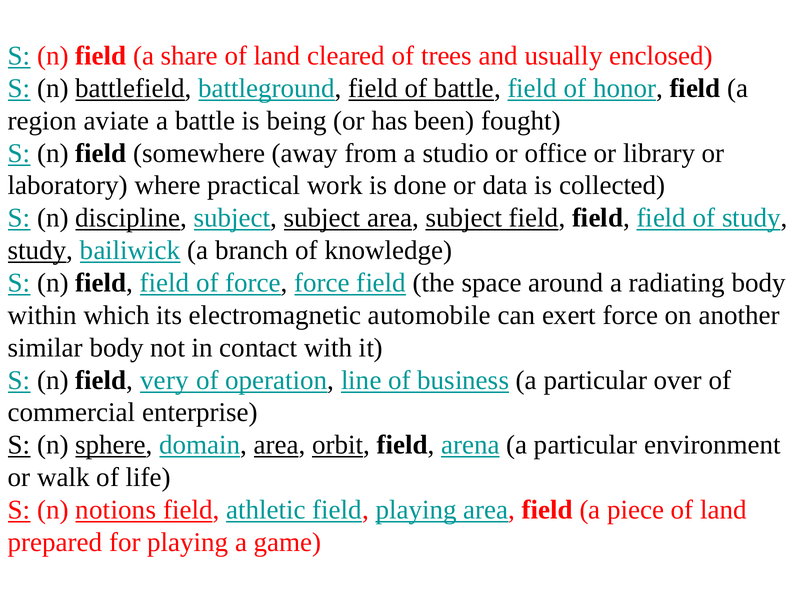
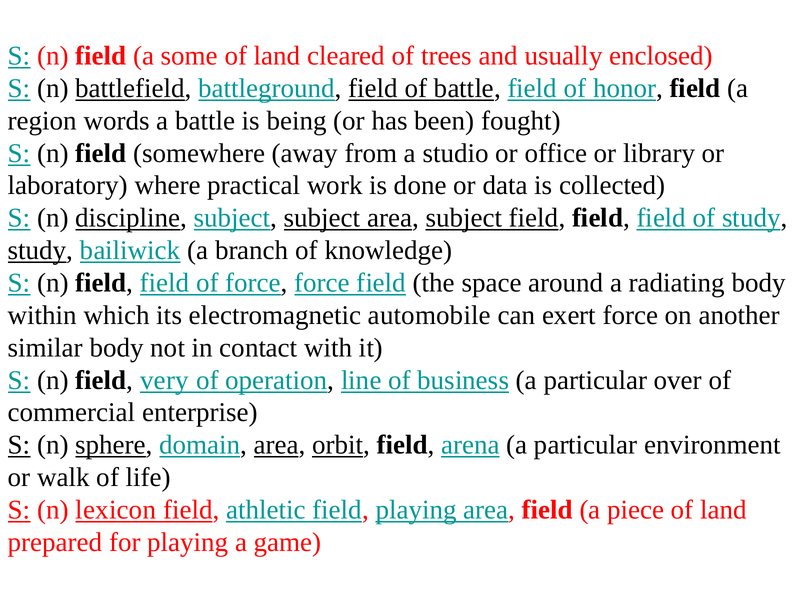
share: share -> some
aviate: aviate -> words
notions: notions -> lexicon
